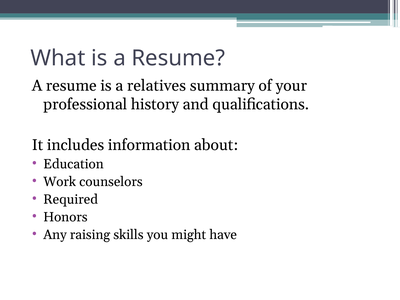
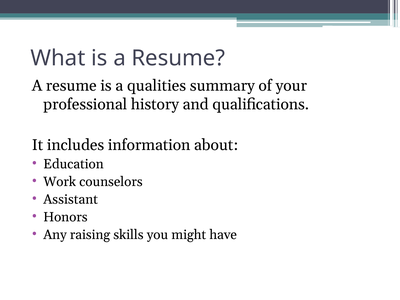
relatives: relatives -> qualities
Required: Required -> Assistant
